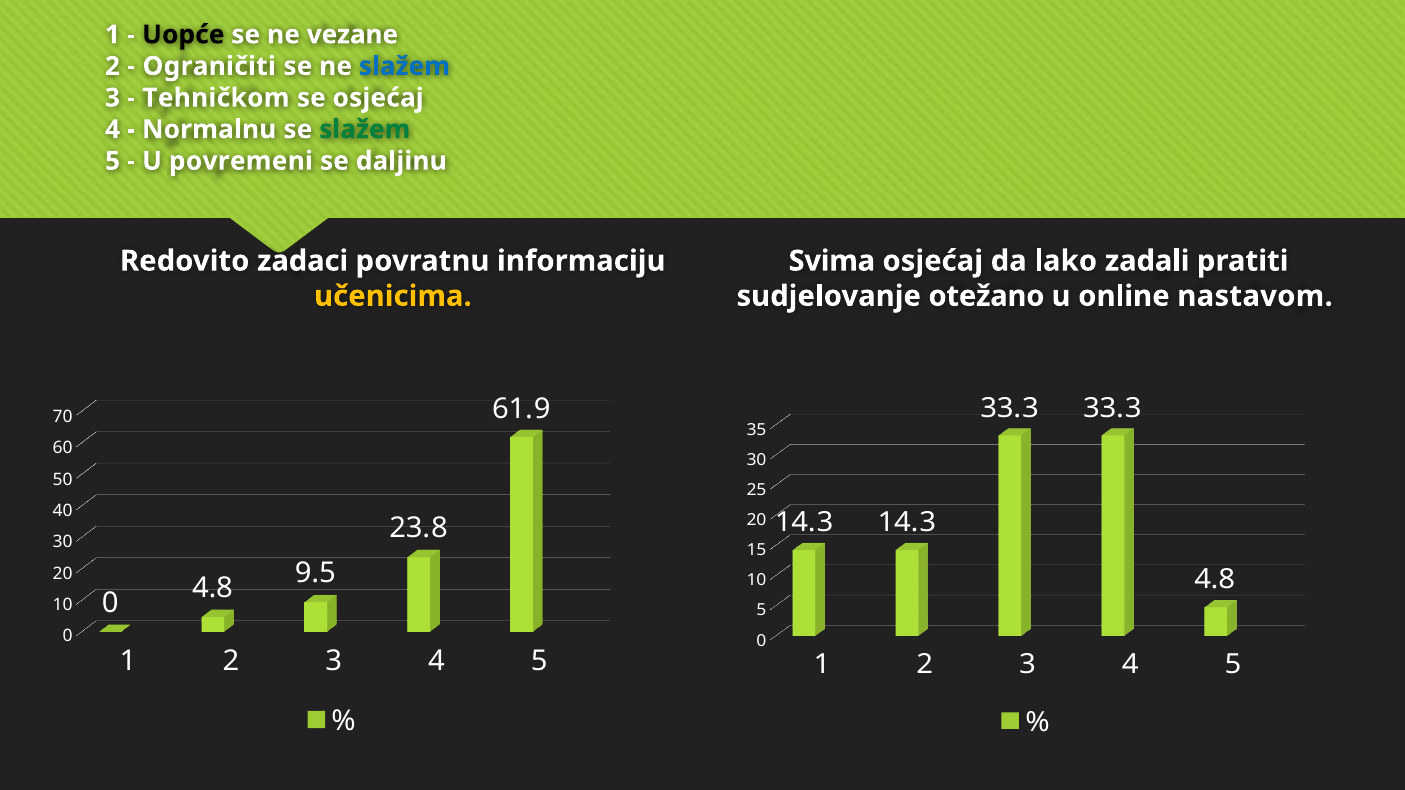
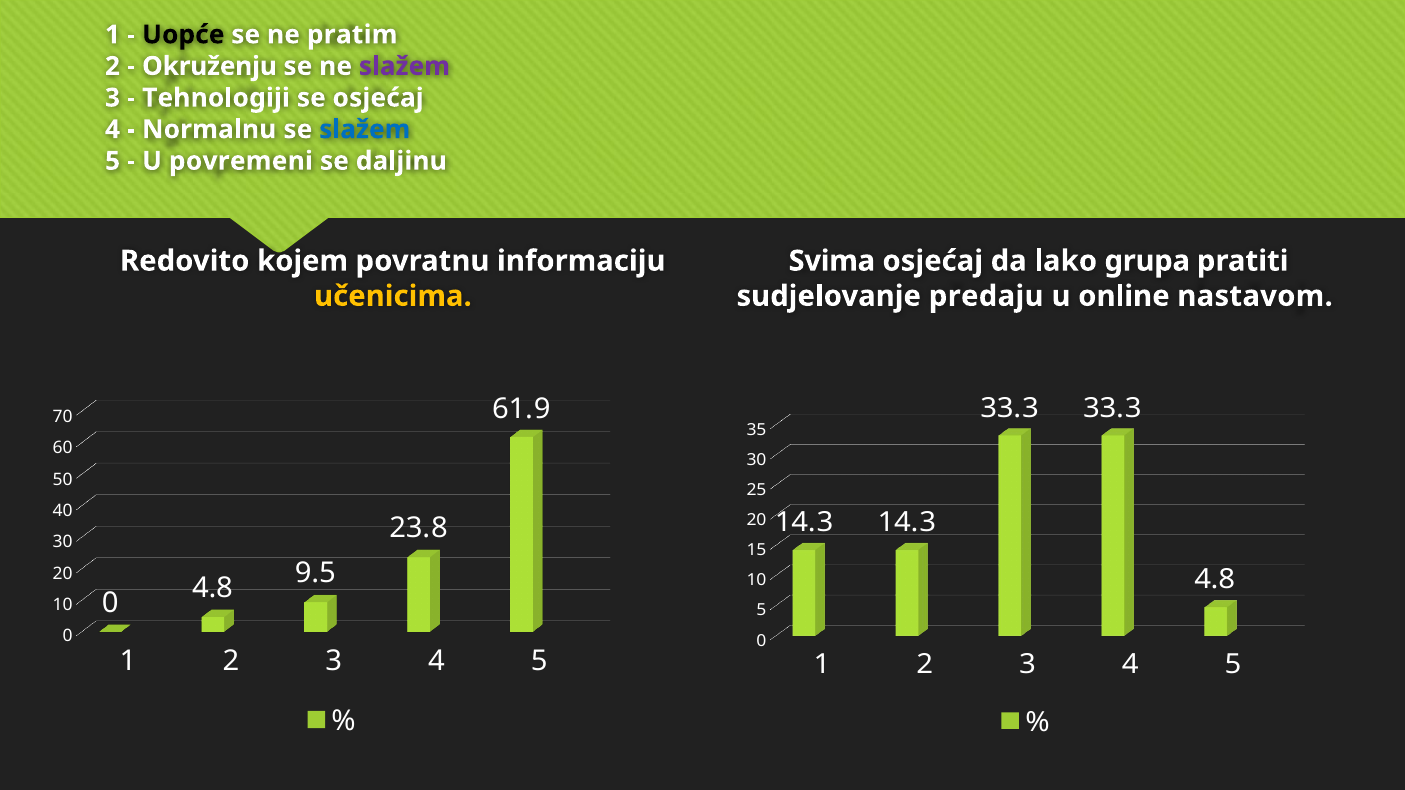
vezane: vezane -> pratim
Ograničiti: Ograničiti -> Okruženju
slažem at (404, 66) colour: blue -> purple
Tehničkom: Tehničkom -> Tehnologiji
slažem at (365, 129) colour: green -> blue
zadaci: zadaci -> kojem
zadali: zadali -> grupa
otežano: otežano -> predaju
